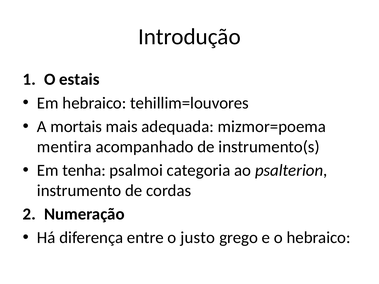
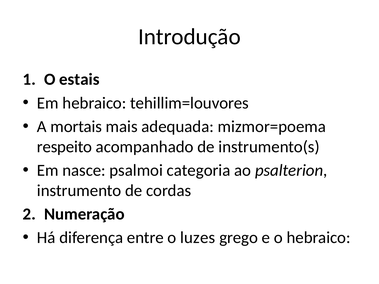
mentira: mentira -> respeito
tenha: tenha -> nasce
justo: justo -> luzes
